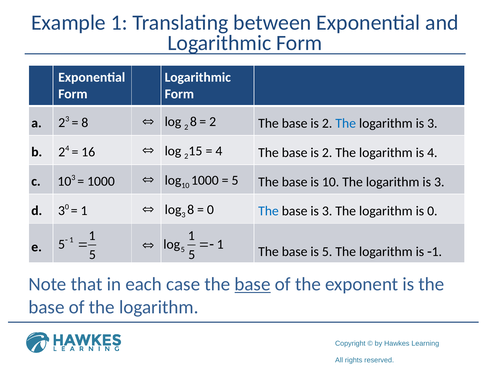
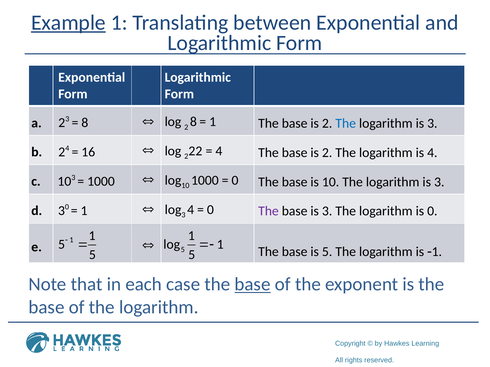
Example underline: none -> present
2 at (213, 122): 2 -> 1
15: 15 -> 22
5 at (235, 181): 5 -> 0
3 8: 8 -> 4
The at (268, 211) colour: blue -> purple
